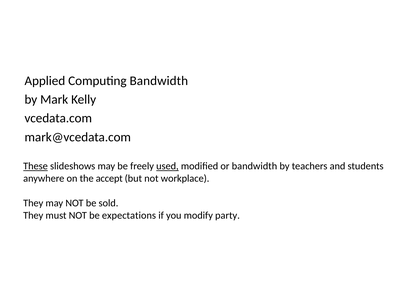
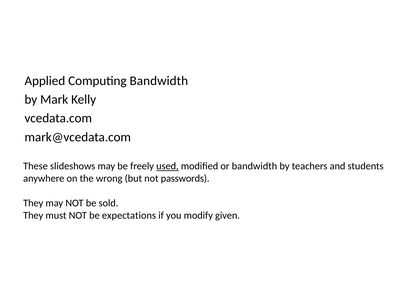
These underline: present -> none
accept: accept -> wrong
workplace: workplace -> passwords
party: party -> given
